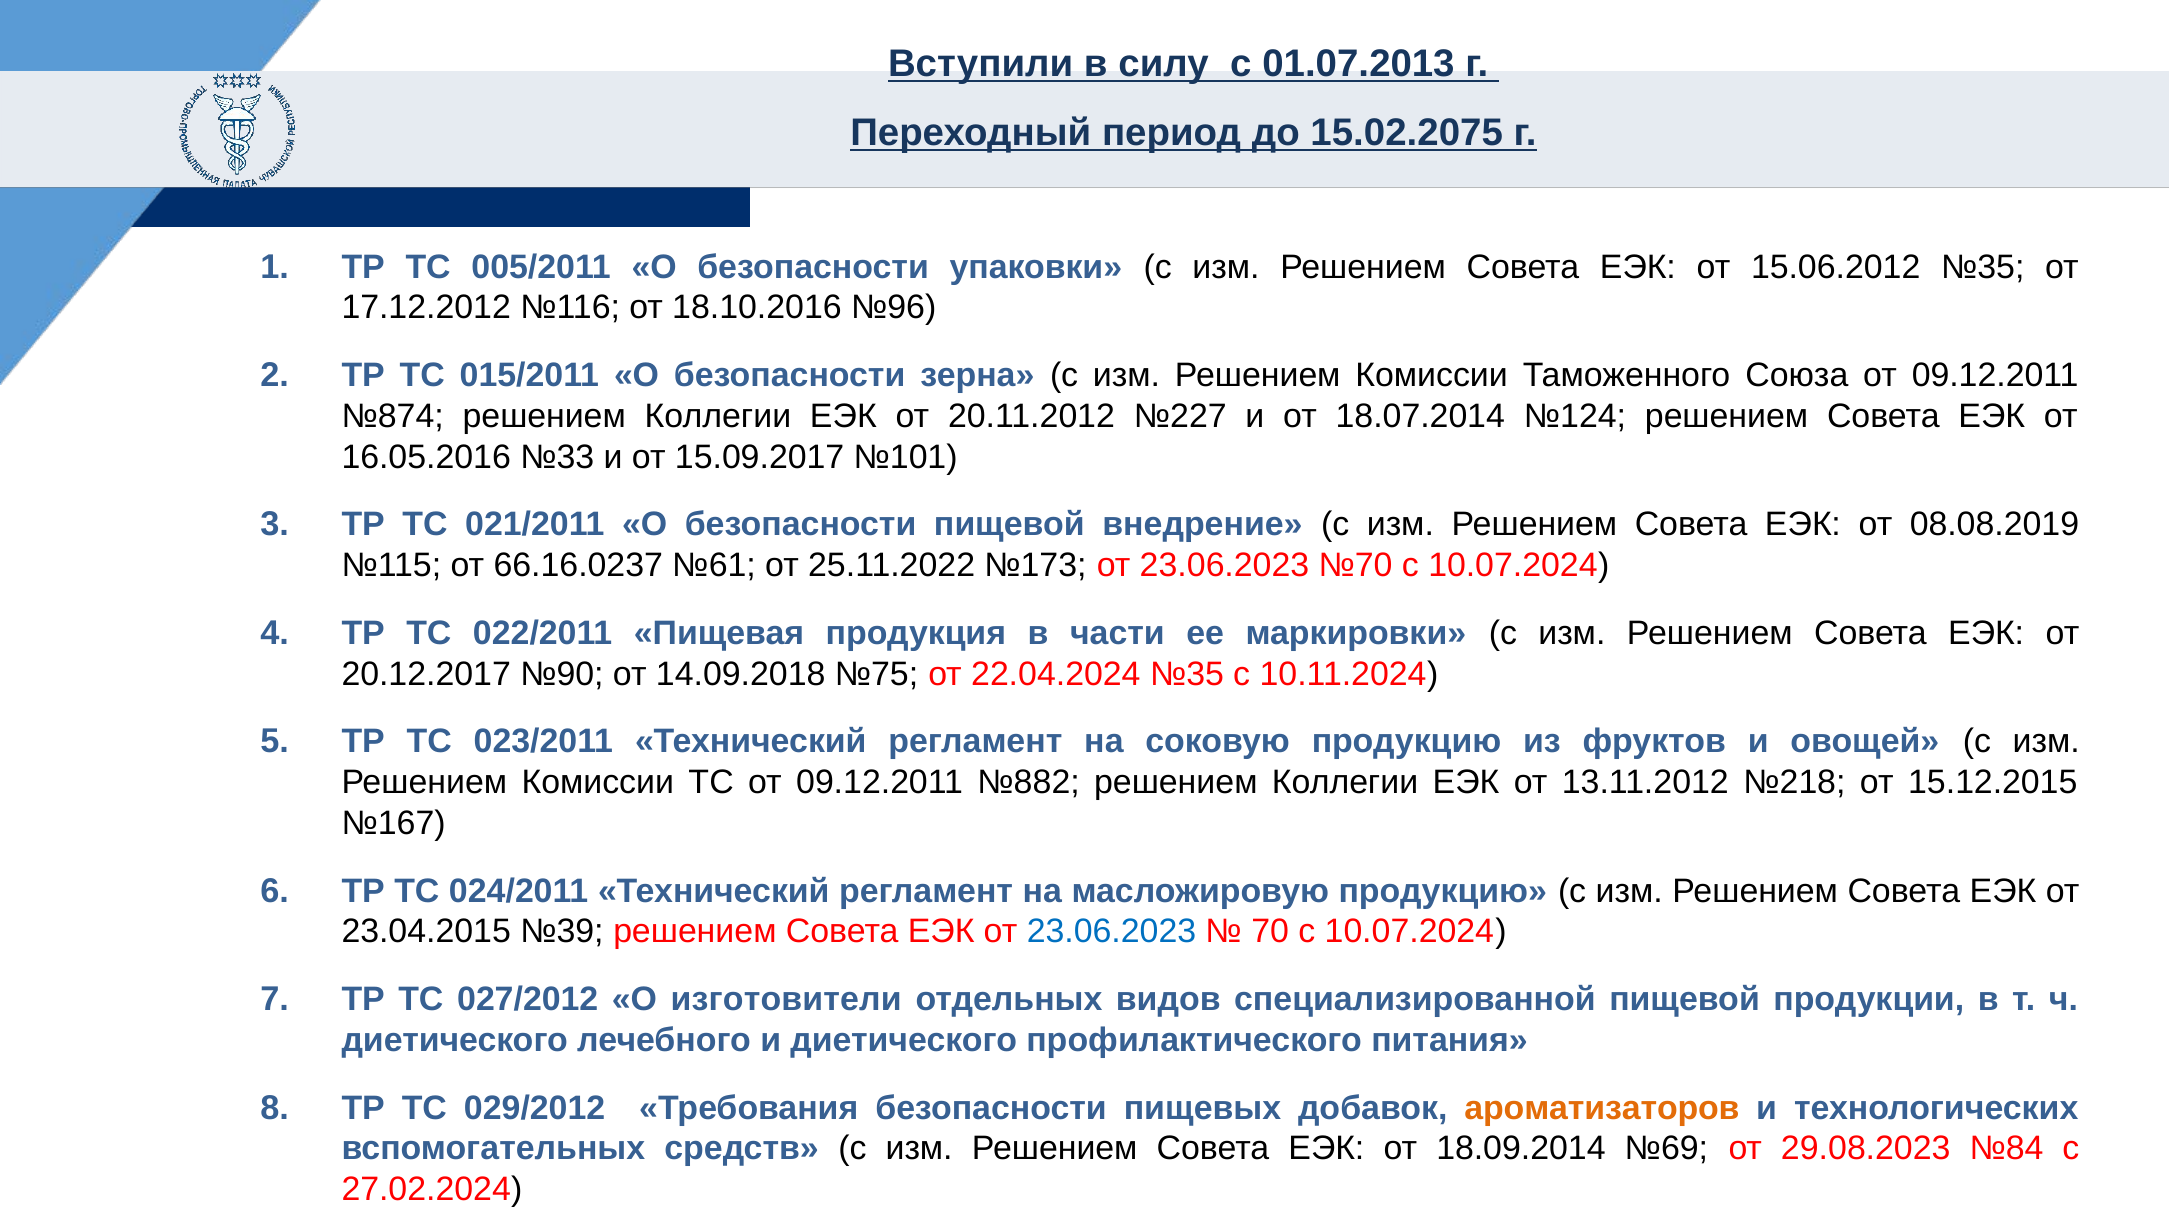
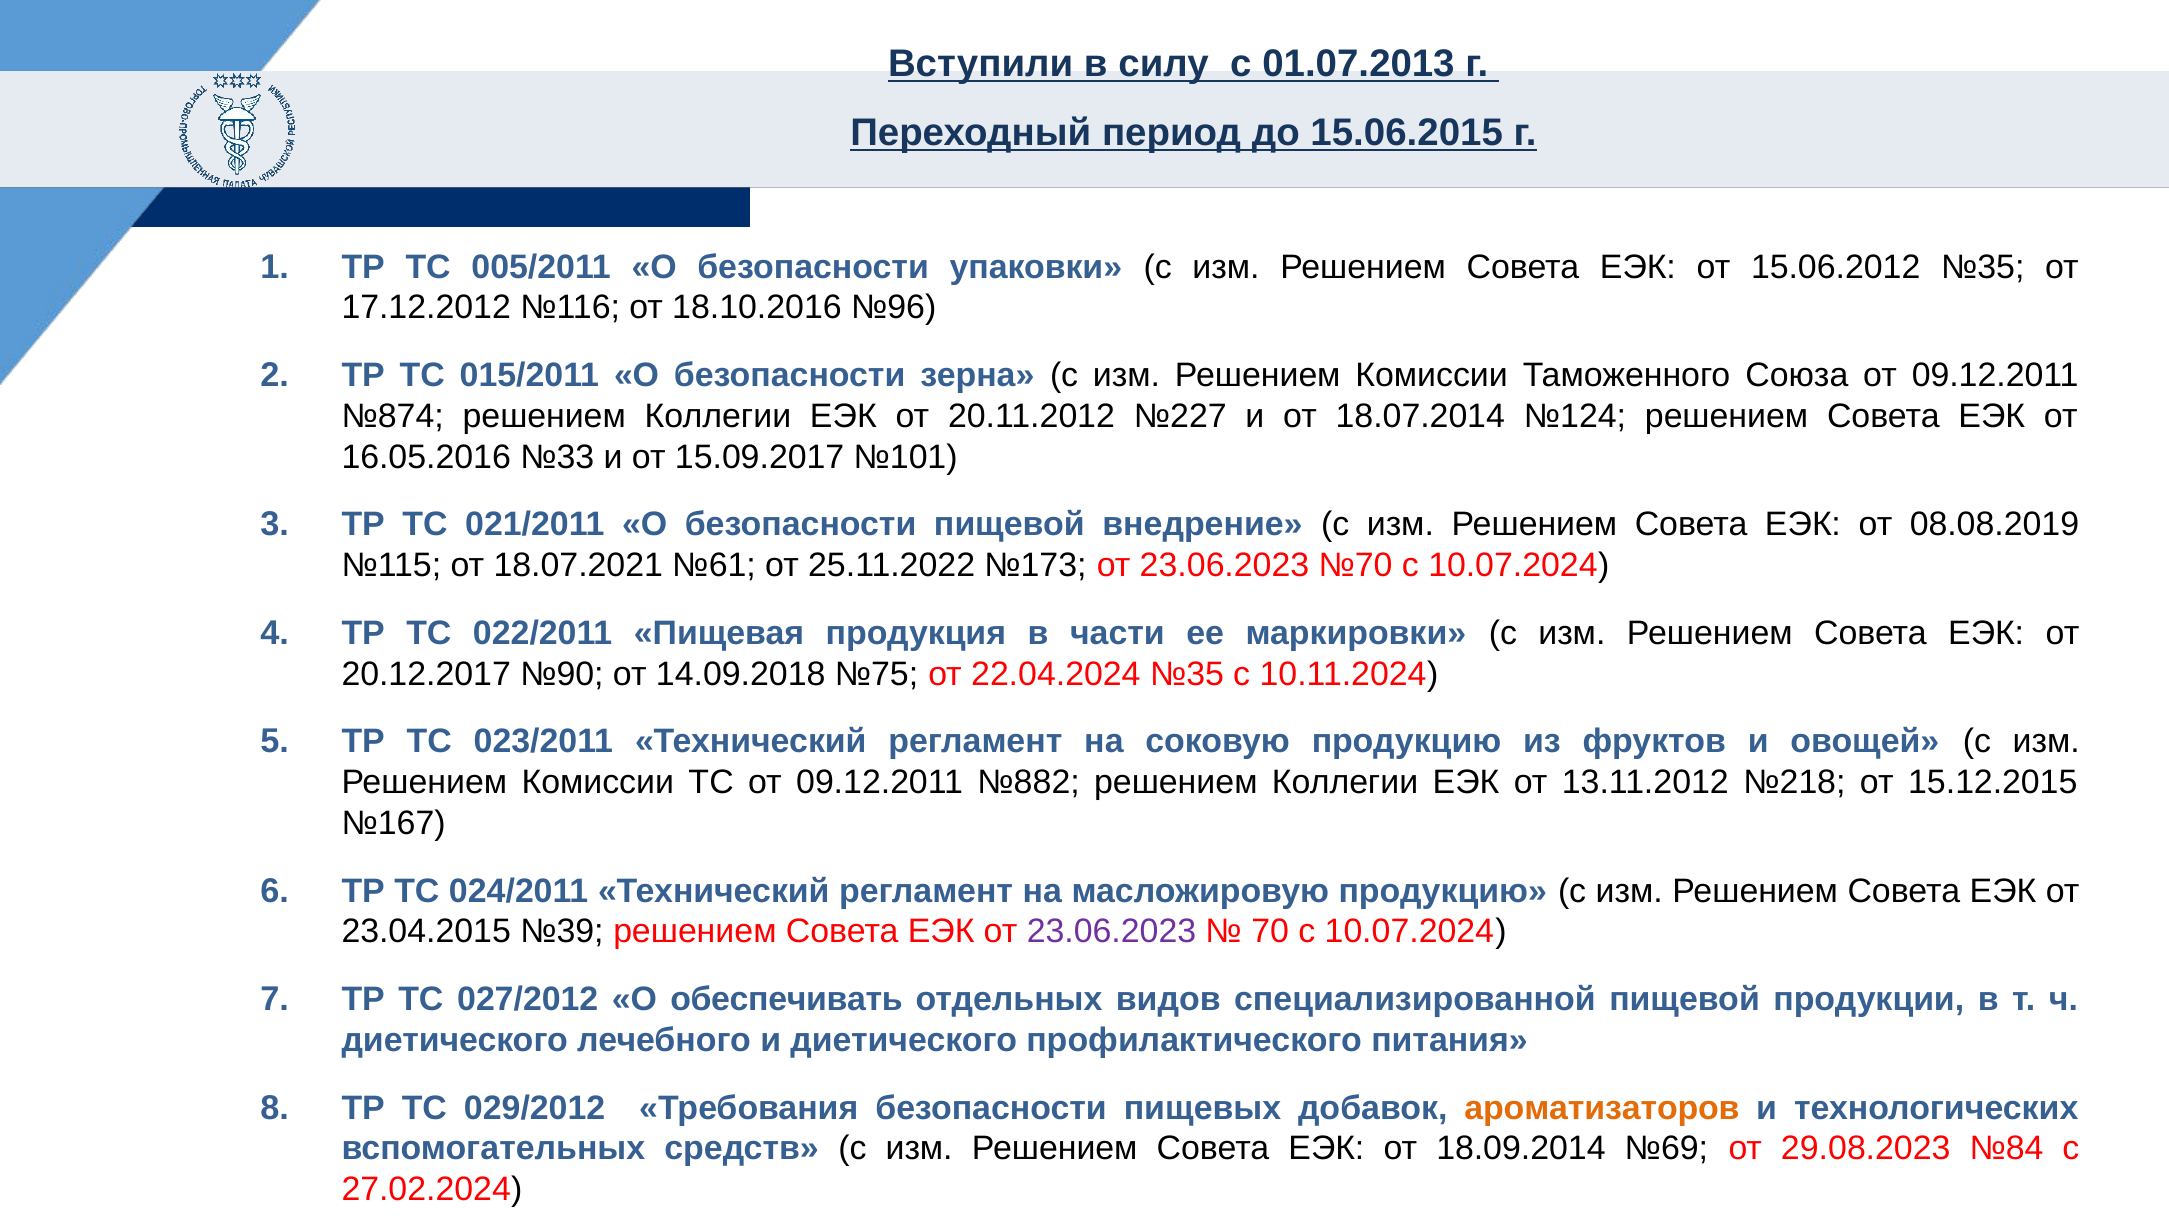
15.02.2075: 15.02.2075 -> 15.06.2015
66.16.0237: 66.16.0237 -> 18.07.2021
23.06.2023 at (1111, 932) colour: blue -> purple
изготовители: изготовители -> обеспечивать
